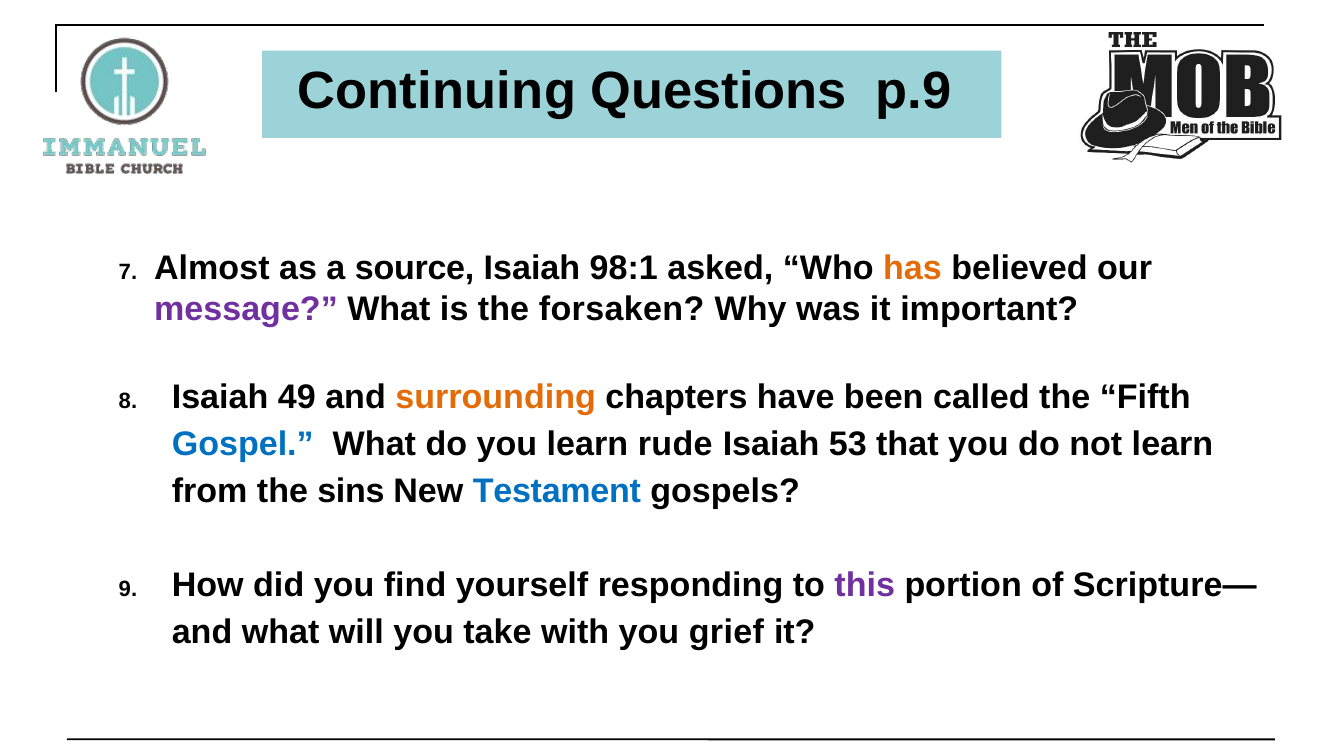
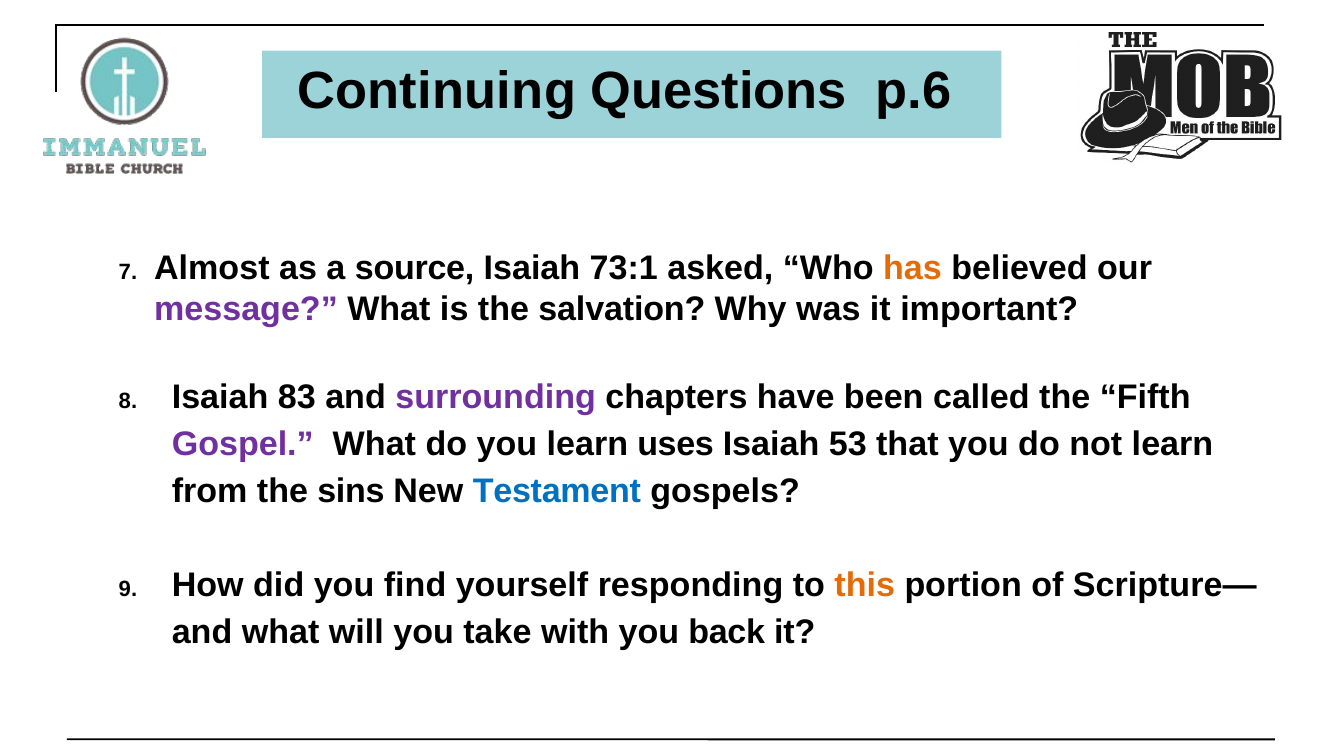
p.9: p.9 -> p.6
98:1: 98:1 -> 73:1
forsaken: forsaken -> salvation
49: 49 -> 83
surrounding colour: orange -> purple
Gospel colour: blue -> purple
rude: rude -> uses
this colour: purple -> orange
grief: grief -> back
